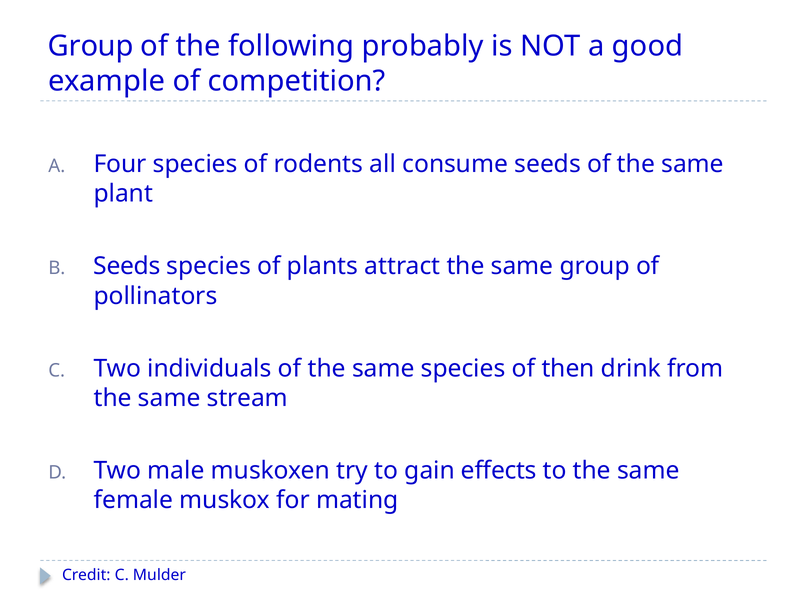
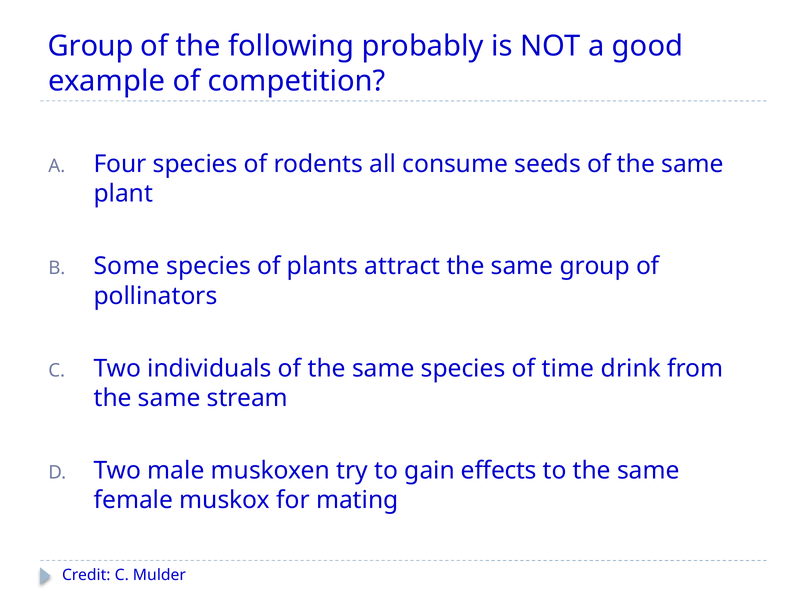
Seeds at (127, 266): Seeds -> Some
then: then -> time
